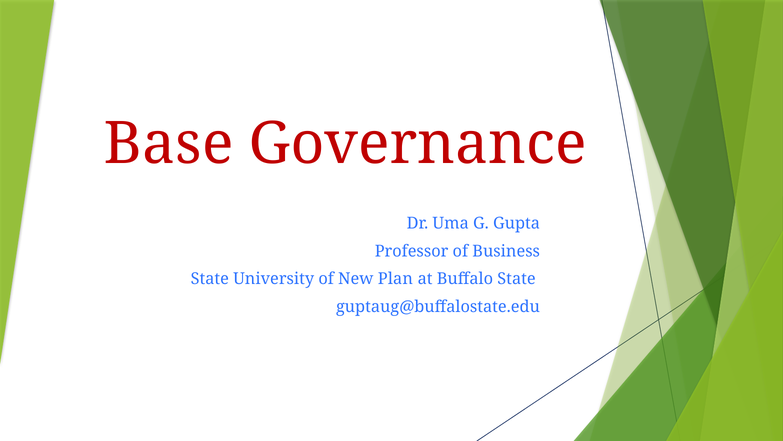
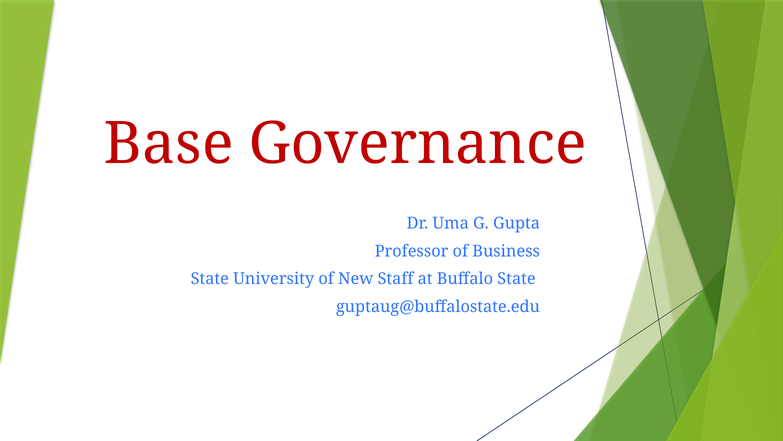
Plan: Plan -> Staff
